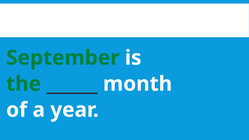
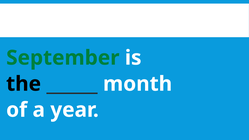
the colour: green -> black
